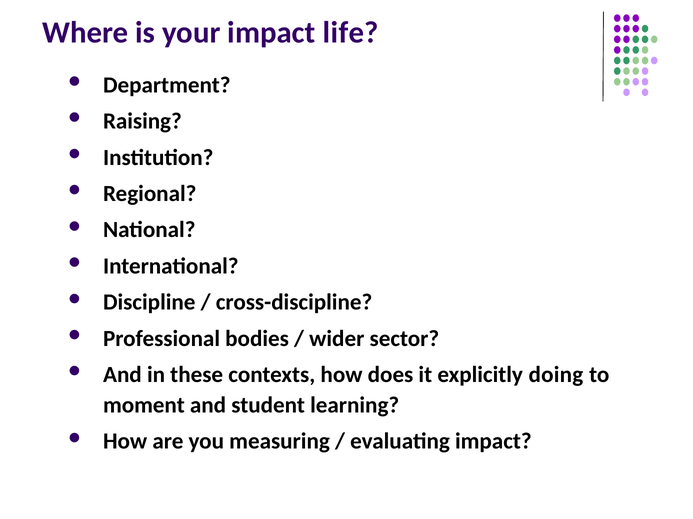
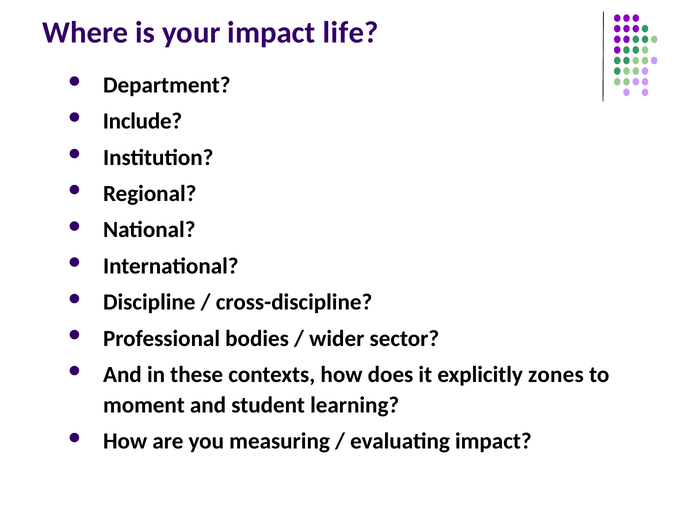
Raising: Raising -> Include
doing: doing -> zones
